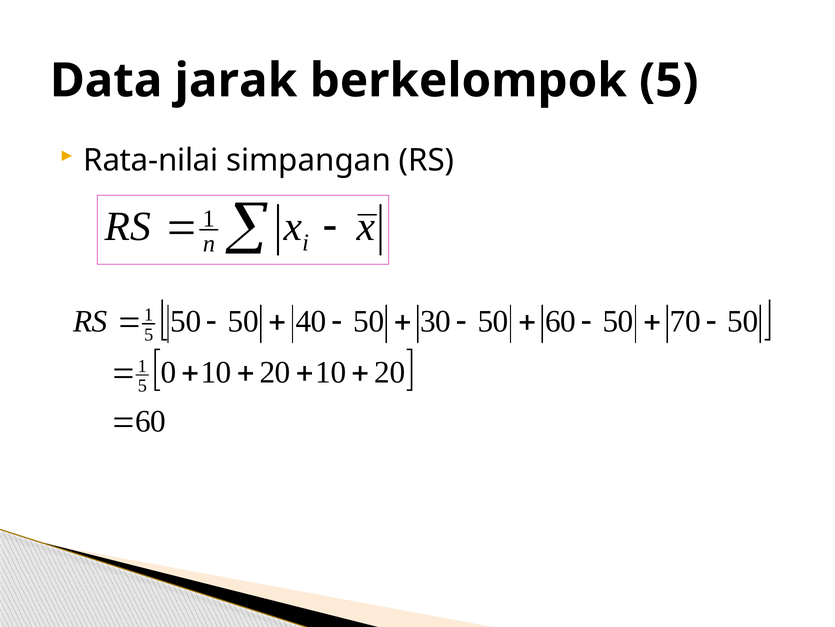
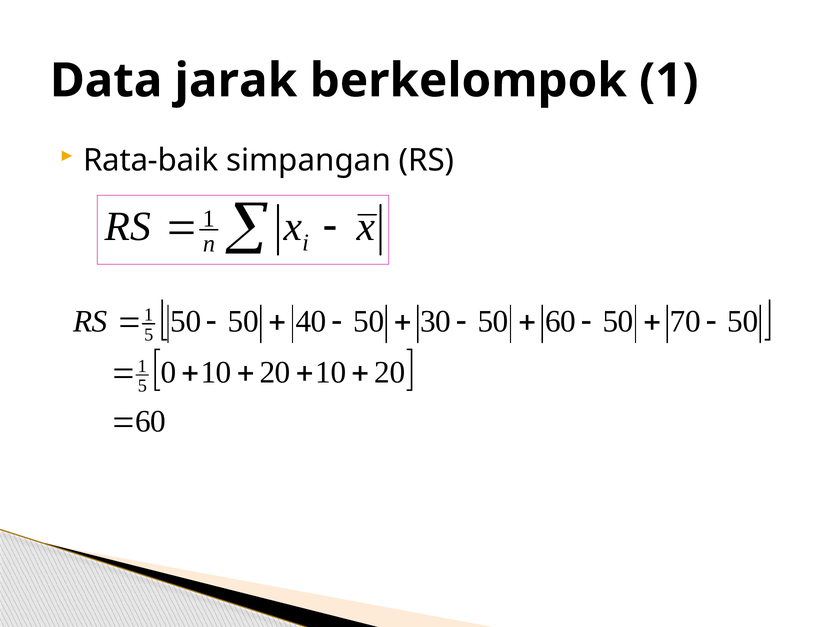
berkelompok 5: 5 -> 1
Rata-nilai: Rata-nilai -> Rata-baik
